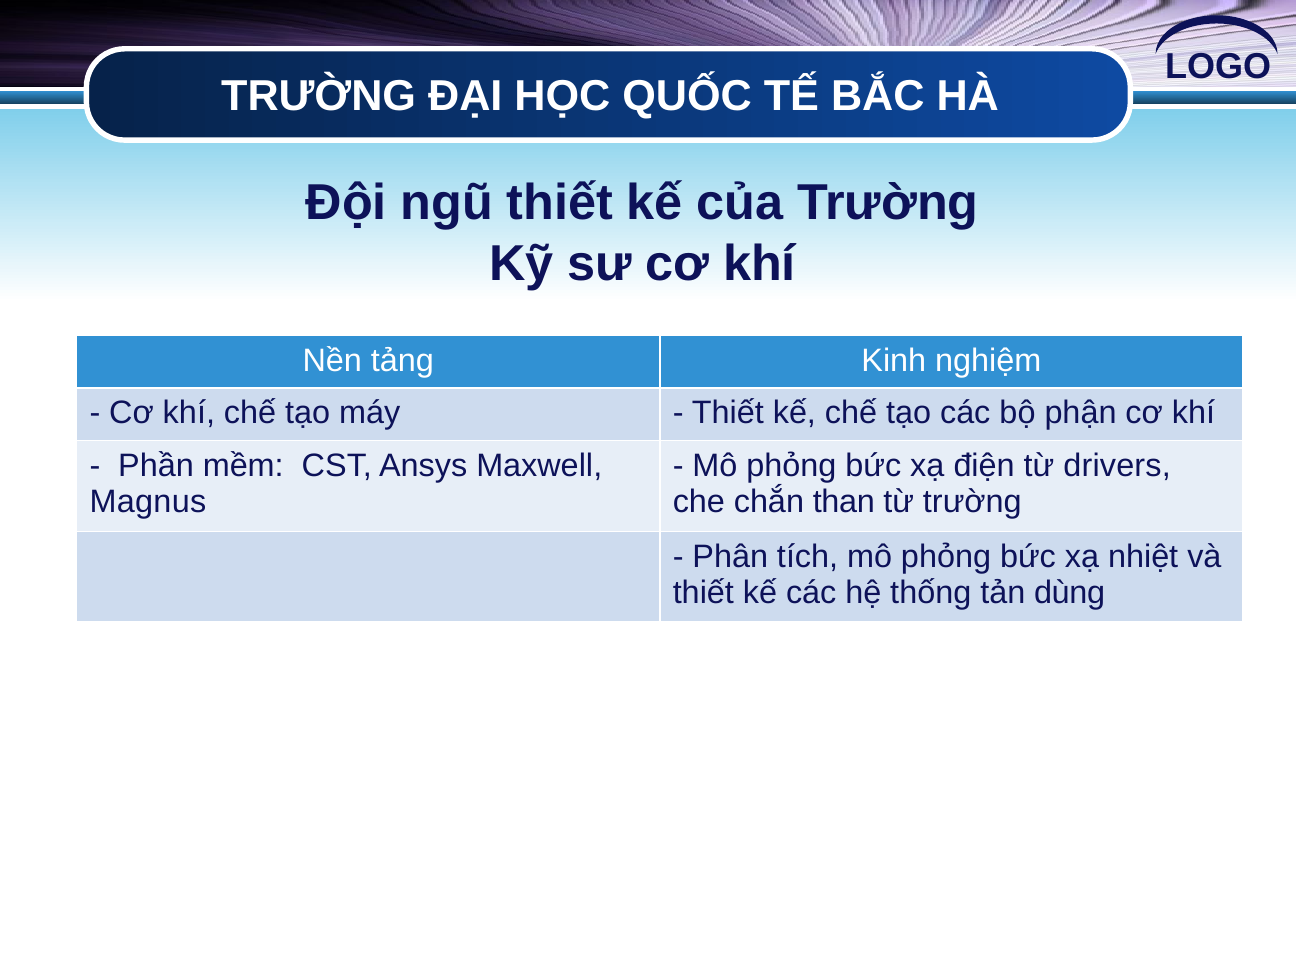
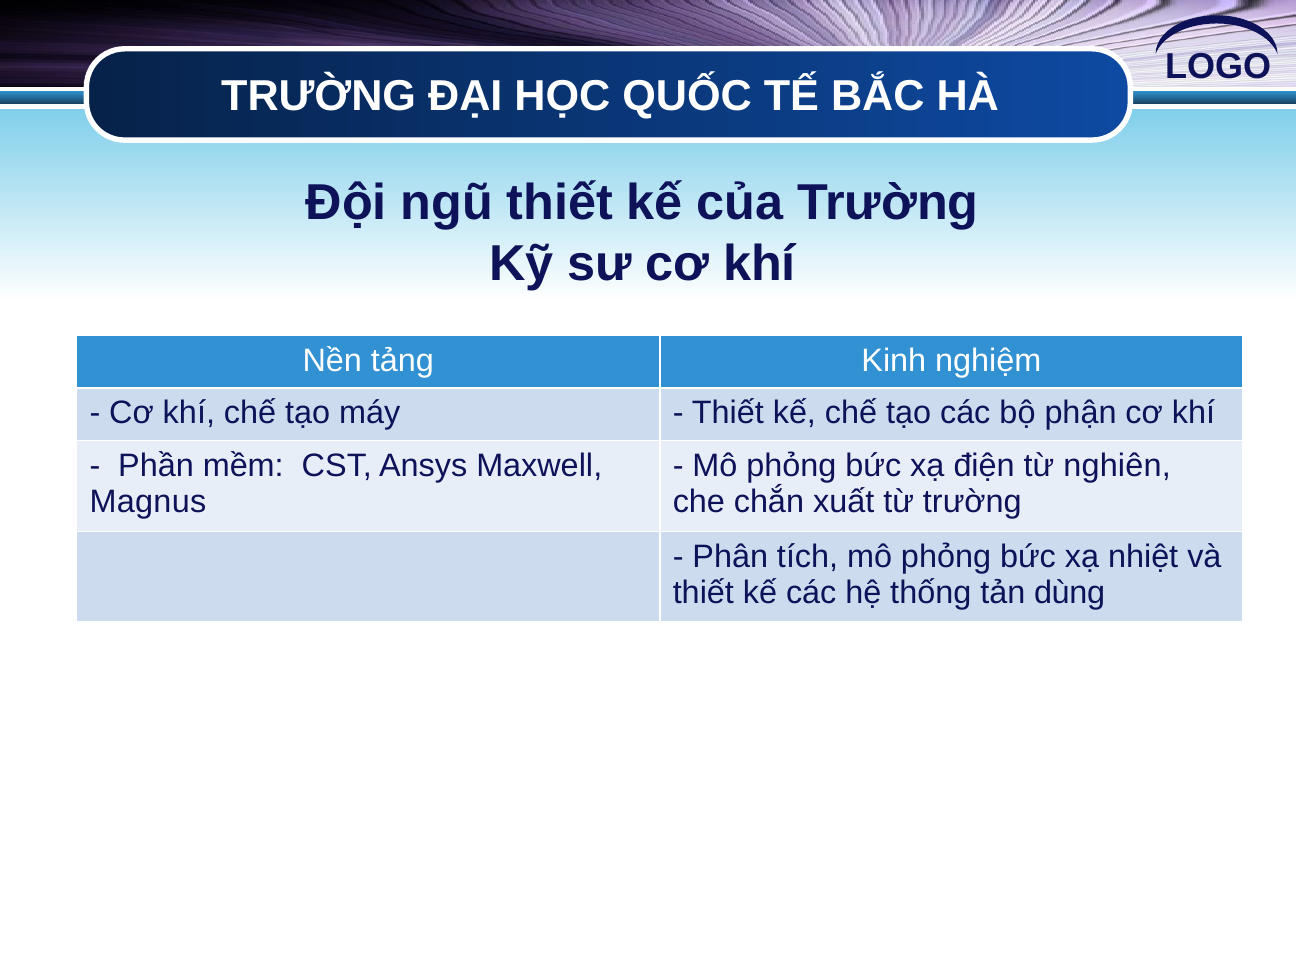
drivers: drivers -> nghiên
than: than -> xuất
